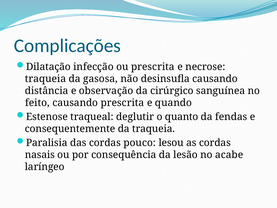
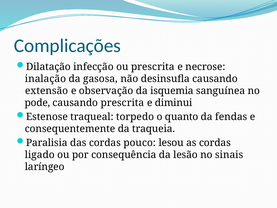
traqueia at (46, 79): traqueia -> inalação
distância: distância -> extensão
cirúrgico: cirúrgico -> isquemia
feito: feito -> pode
quando: quando -> diminui
deglutir: deglutir -> torpedo
nasais: nasais -> ligado
acabe: acabe -> sinais
